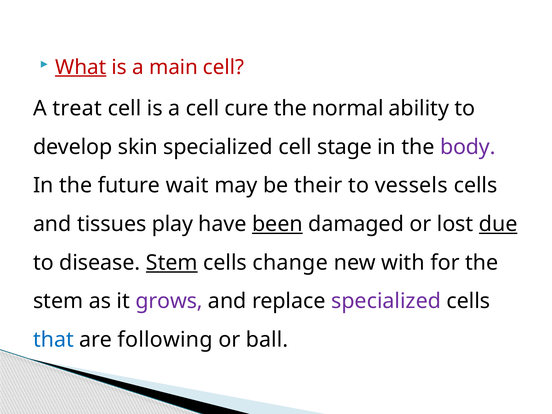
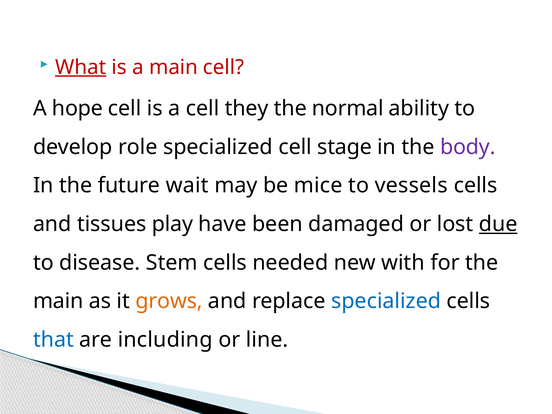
treat: treat -> hope
cure: cure -> they
skin: skin -> role
their: their -> mice
been underline: present -> none
Stem at (172, 263) underline: present -> none
change: change -> needed
stem at (58, 301): stem -> main
grows colour: purple -> orange
specialized at (386, 301) colour: purple -> blue
following: following -> including
ball: ball -> line
